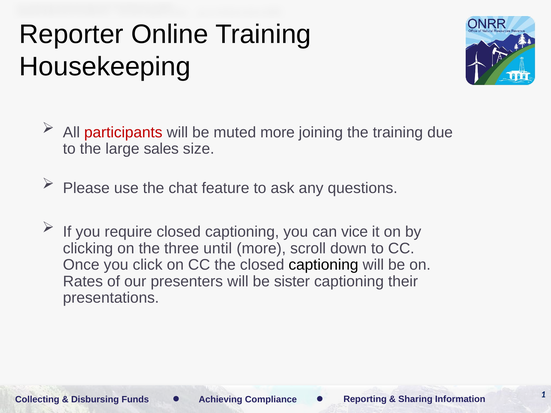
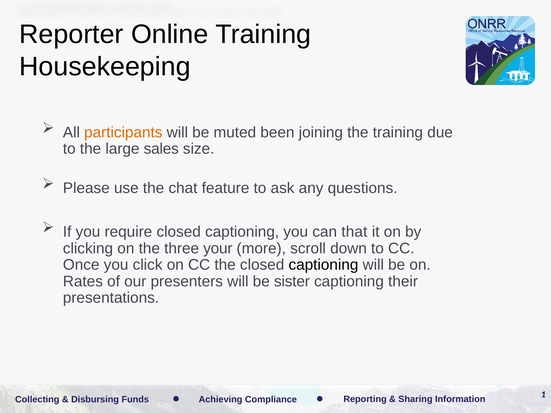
participants colour: red -> orange
muted more: more -> been
vice: vice -> that
until: until -> your
